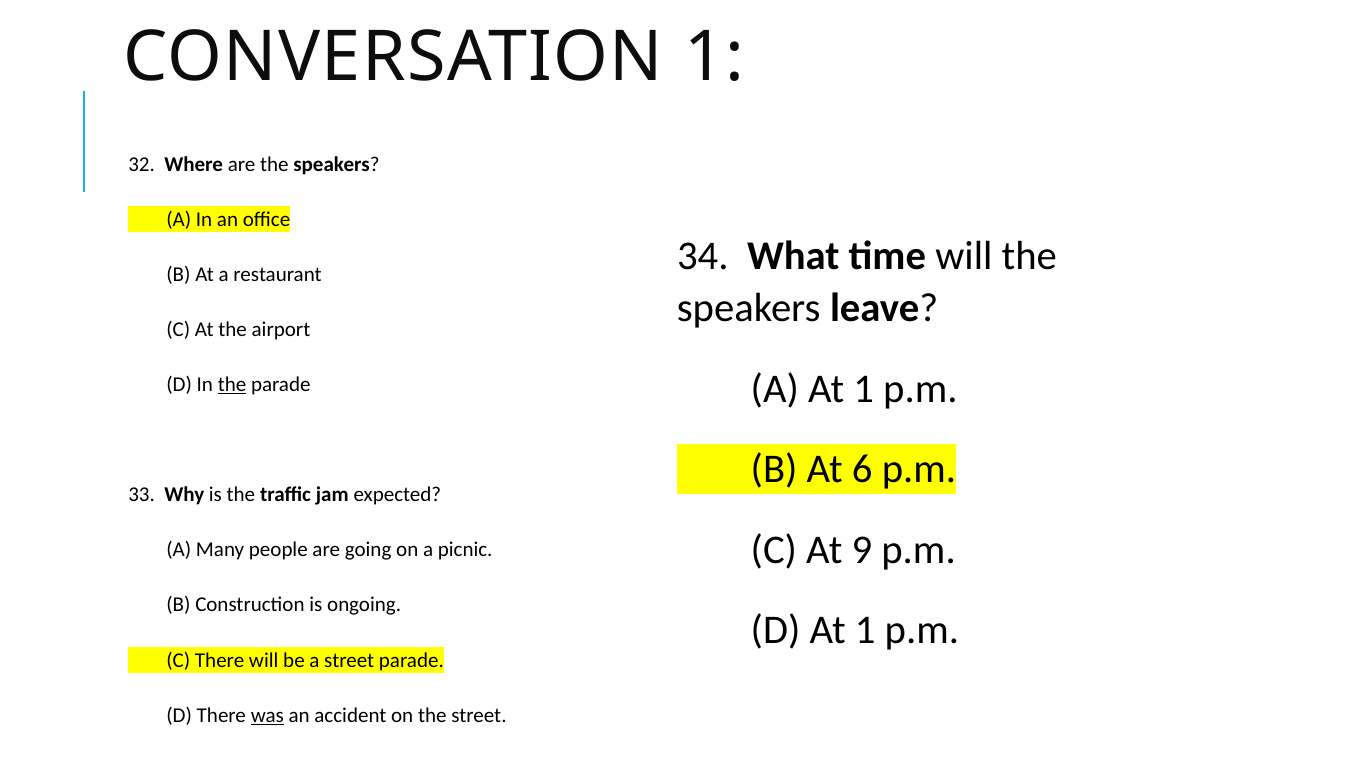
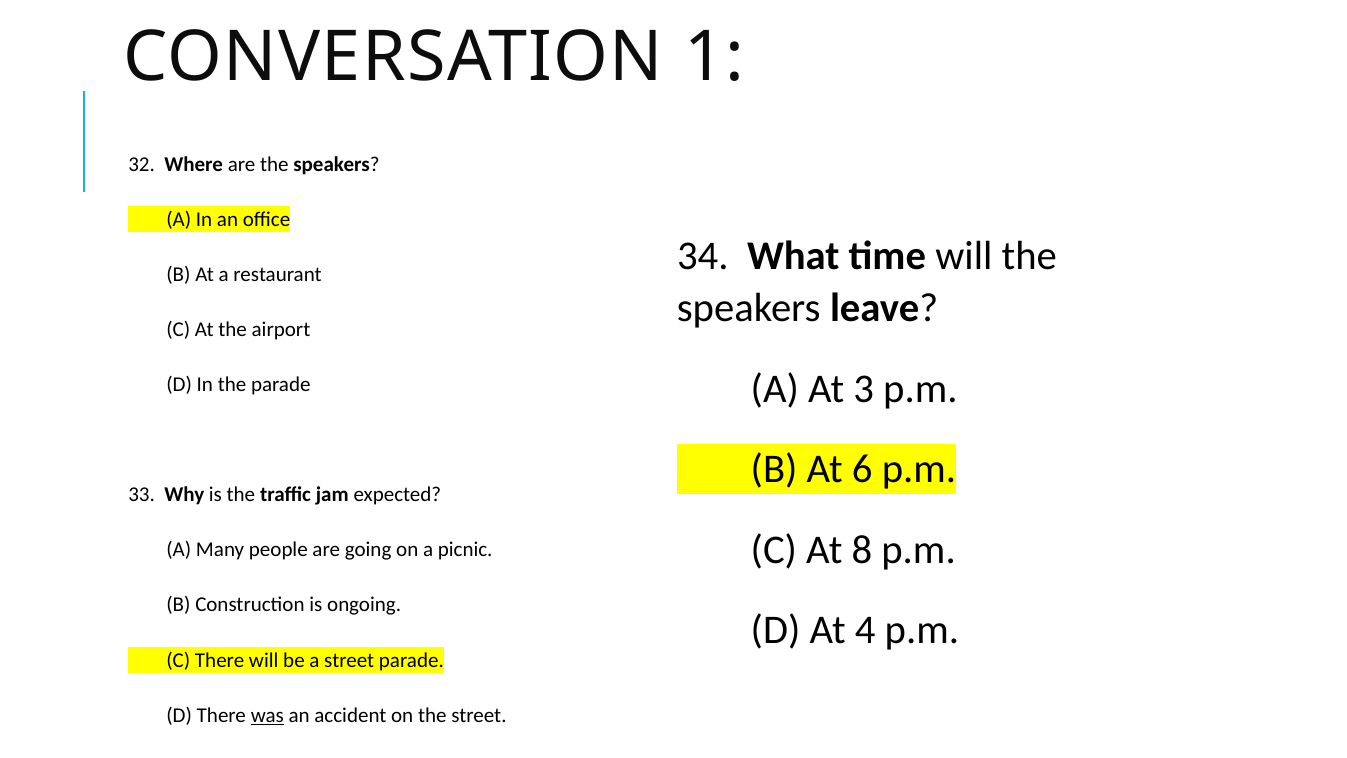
A At 1: 1 -> 3
the at (232, 385) underline: present -> none
9: 9 -> 8
D At 1: 1 -> 4
